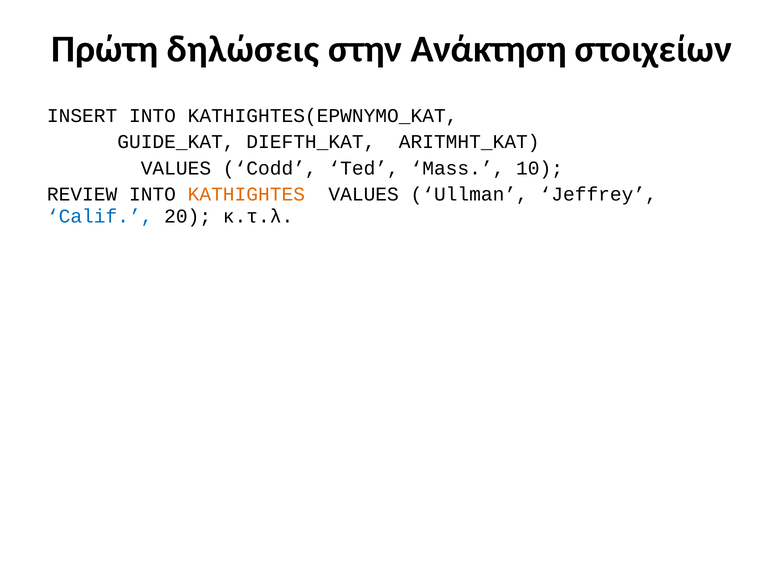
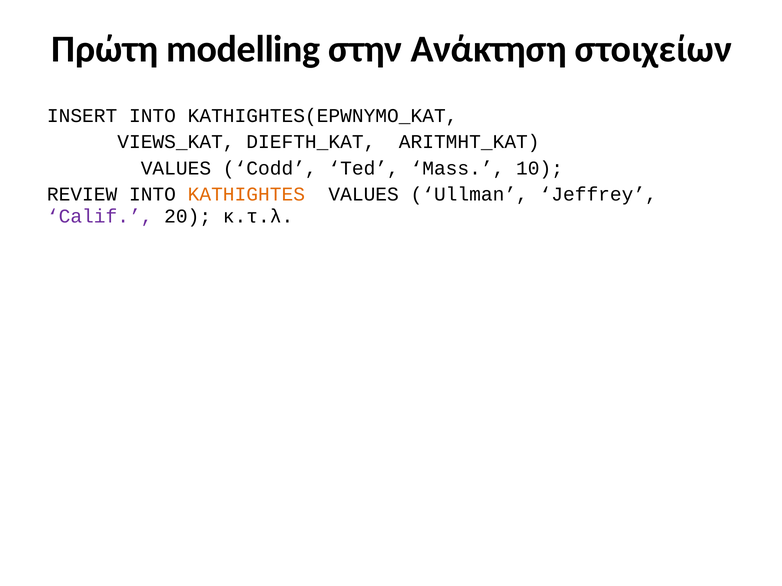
δηλώσεις: δηλώσεις -> modelling
GUIDE_KAT: GUIDE_KAT -> VIEWS_KAT
Calif colour: blue -> purple
